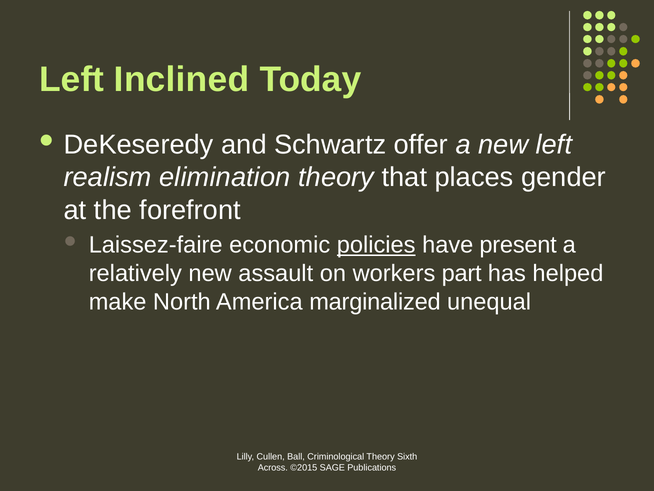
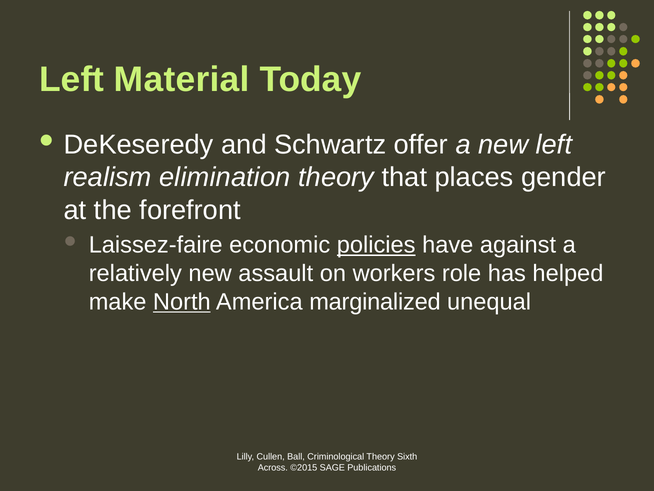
Inclined: Inclined -> Material
present: present -> against
part: part -> role
North underline: none -> present
